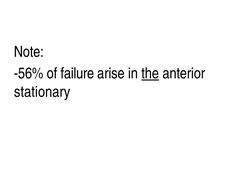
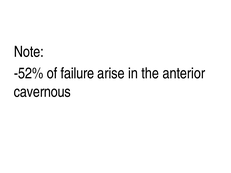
-56%: -56% -> -52%
the underline: present -> none
stationary: stationary -> cavernous
